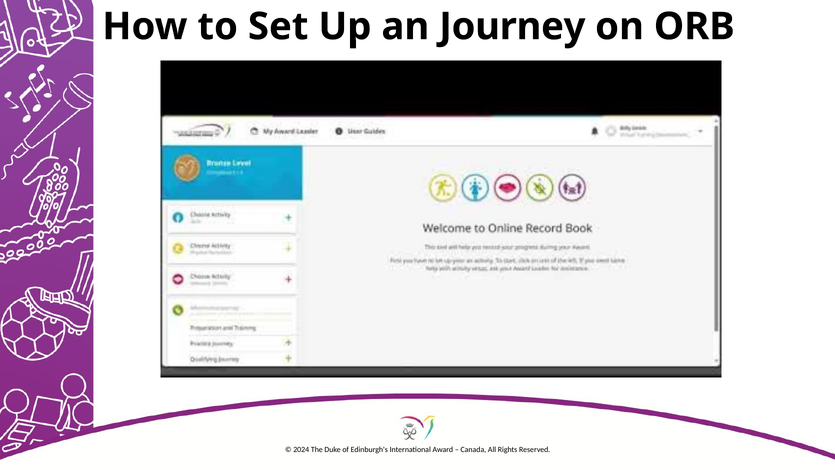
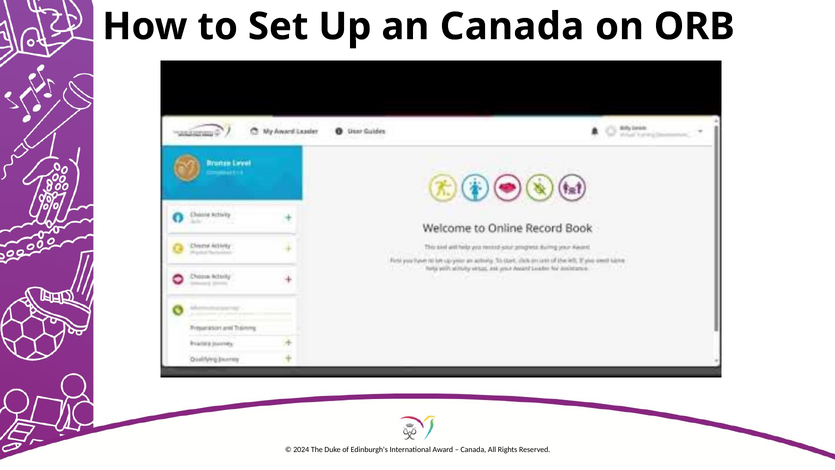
an Journey: Journey -> Canada
